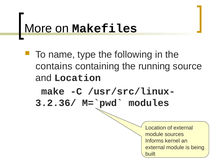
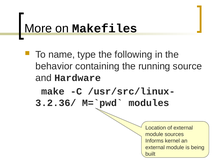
contains: contains -> behavior
and Location: Location -> Hardware
